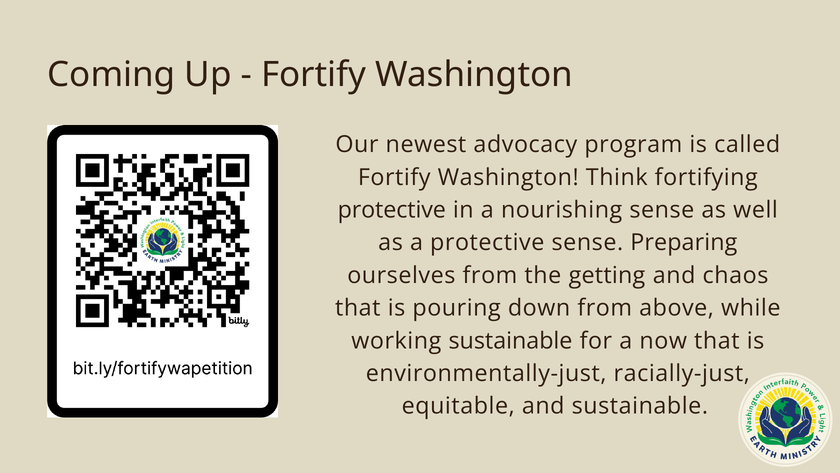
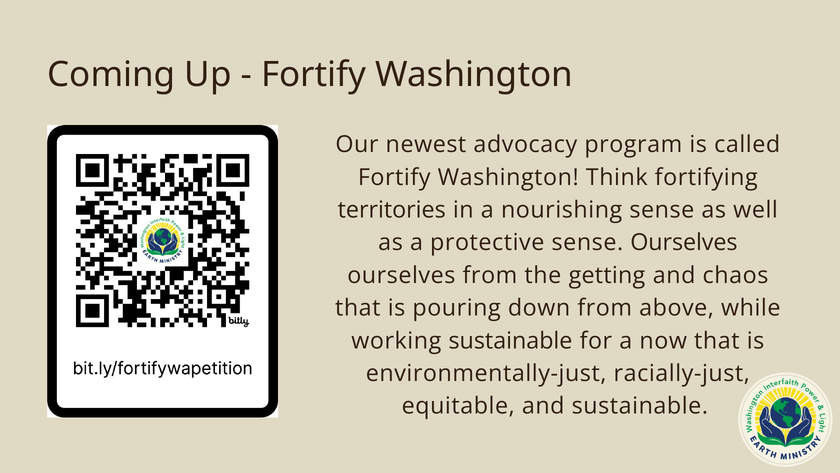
protective at (392, 210): protective -> territories
sense Preparing: Preparing -> Ourselves
